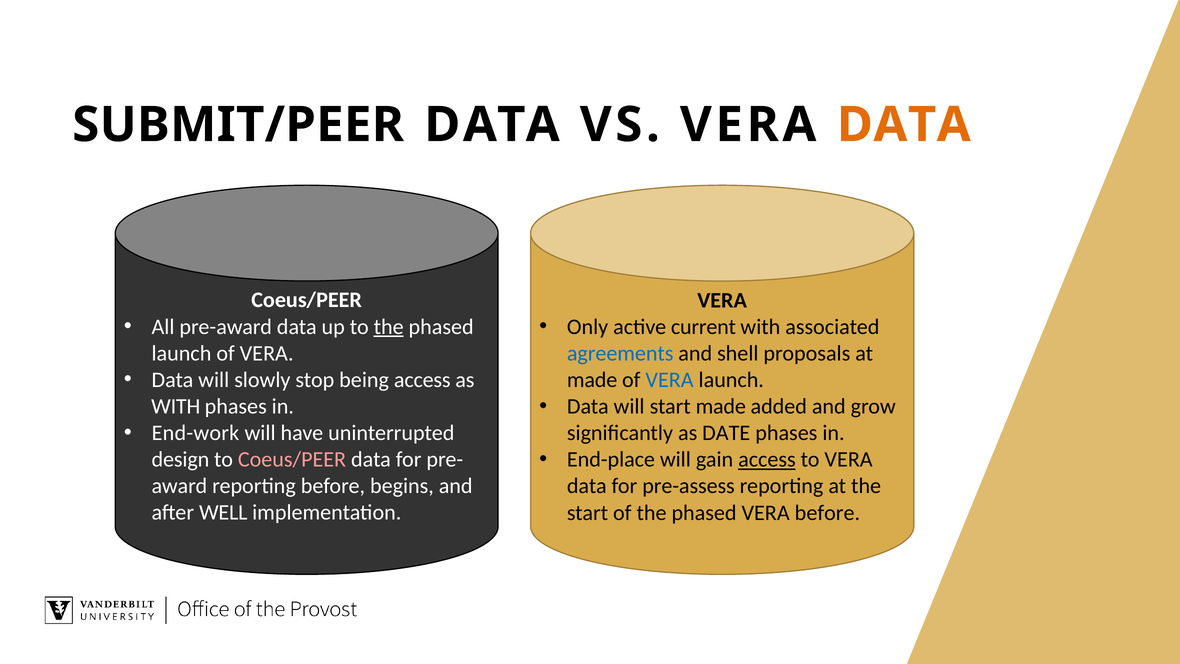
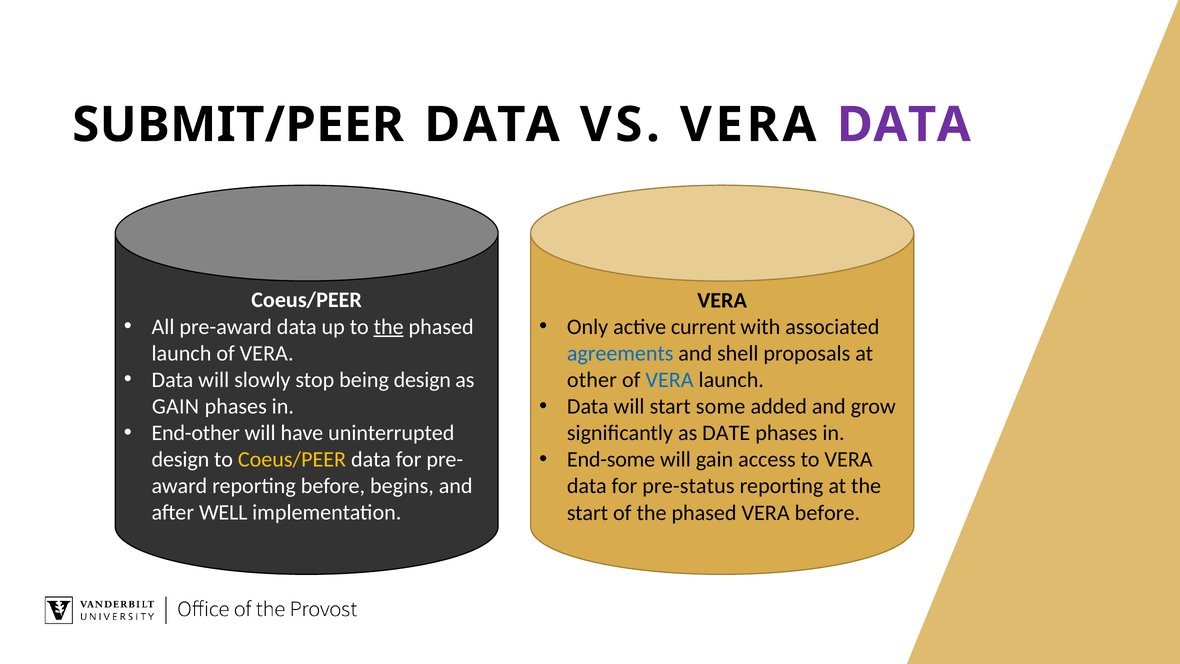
DATA at (904, 125) colour: orange -> purple
being access: access -> design
made at (592, 380): made -> other
start made: made -> some
WITH at (176, 406): WITH -> GAIN
End-work: End-work -> End-other
End-place: End-place -> End-some
access at (767, 459) underline: present -> none
Coeus/PEER at (292, 459) colour: pink -> yellow
pre-assess: pre-assess -> pre-status
